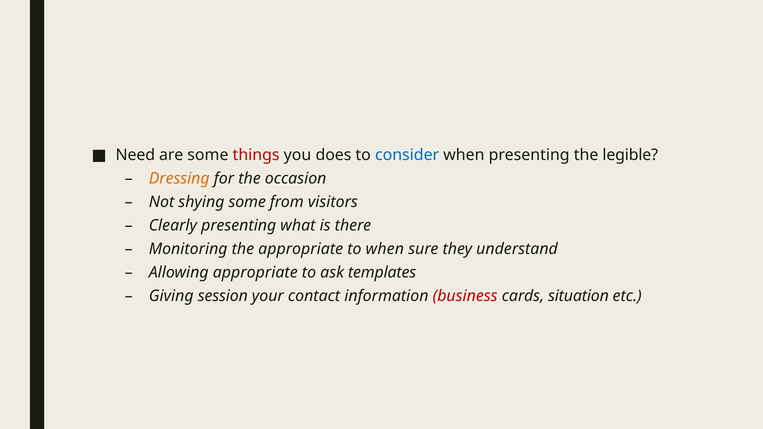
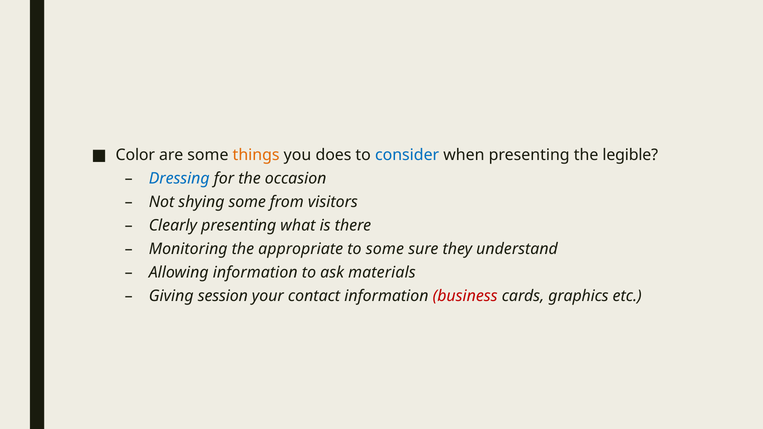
Need: Need -> Color
things colour: red -> orange
Dressing colour: orange -> blue
to when: when -> some
Allowing appropriate: appropriate -> information
templates: templates -> materials
situation: situation -> graphics
